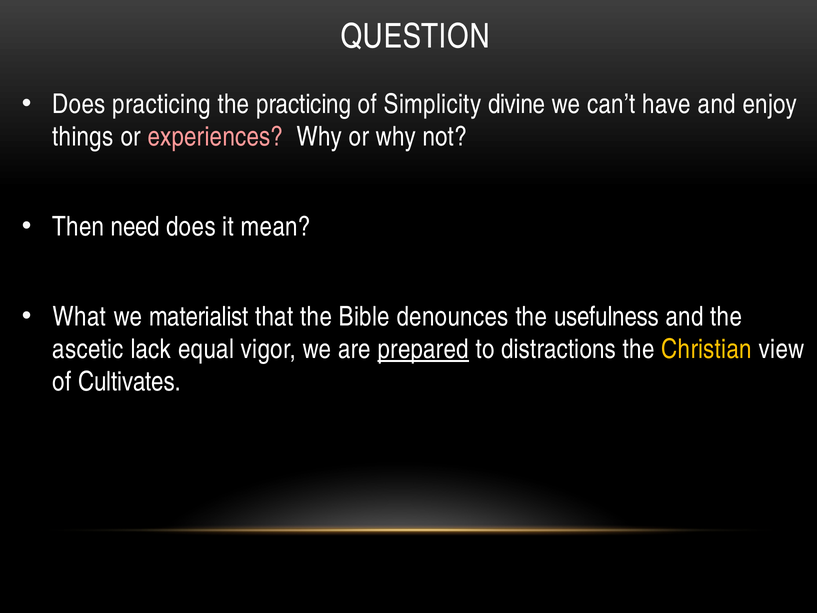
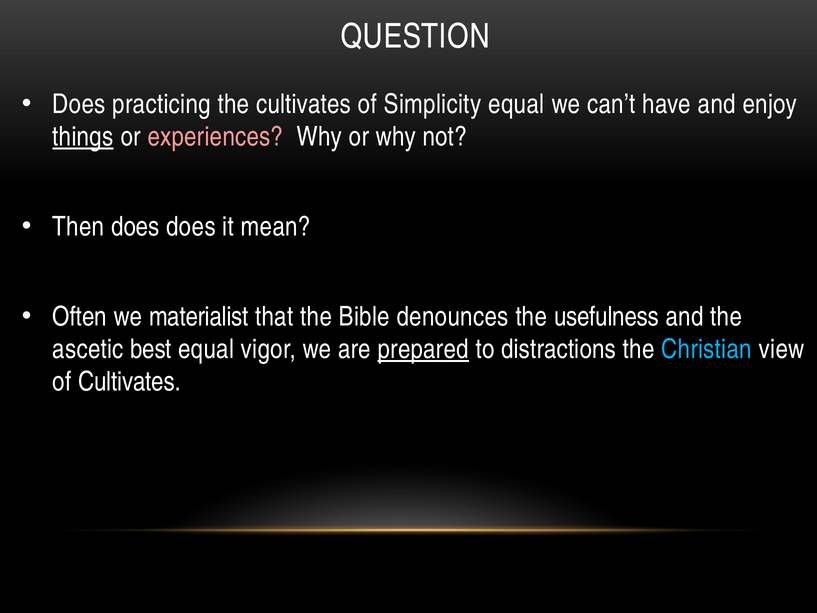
the practicing: practicing -> cultivates
Simplicity divine: divine -> equal
things underline: none -> present
Then need: need -> does
What: What -> Often
lack: lack -> best
Christian colour: yellow -> light blue
